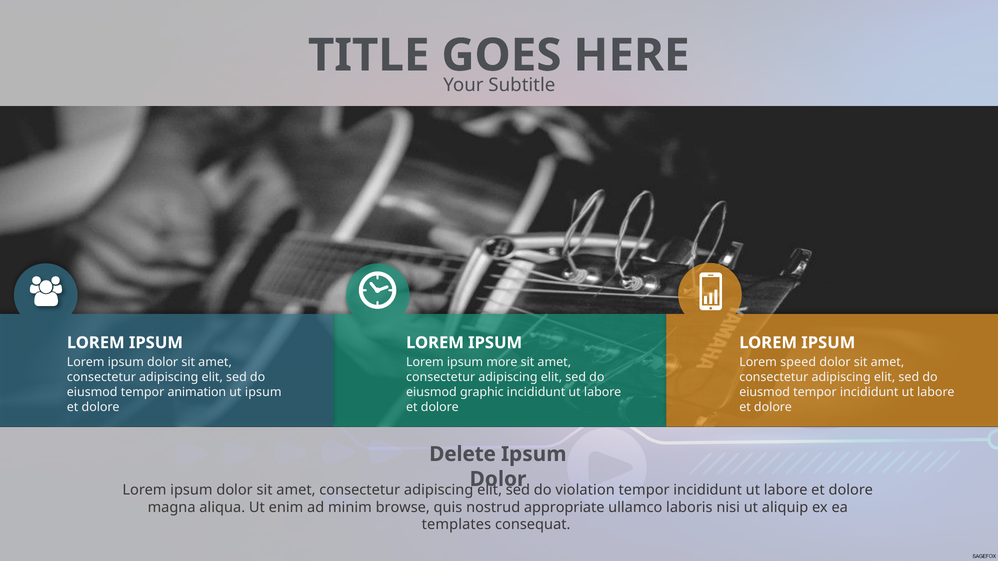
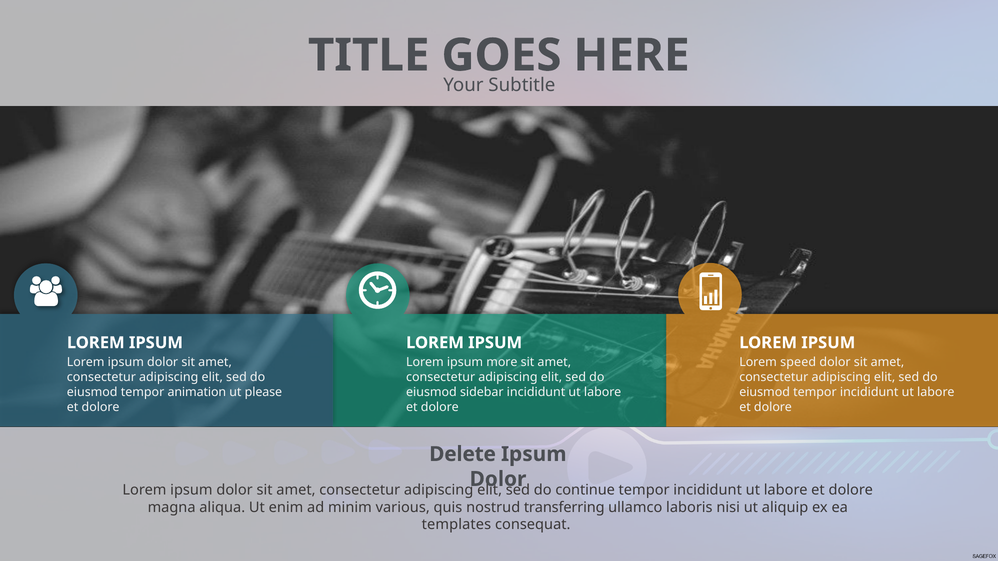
ut ipsum: ipsum -> please
graphic: graphic -> sidebar
violation: violation -> continue
browse: browse -> various
appropriate: appropriate -> transferring
